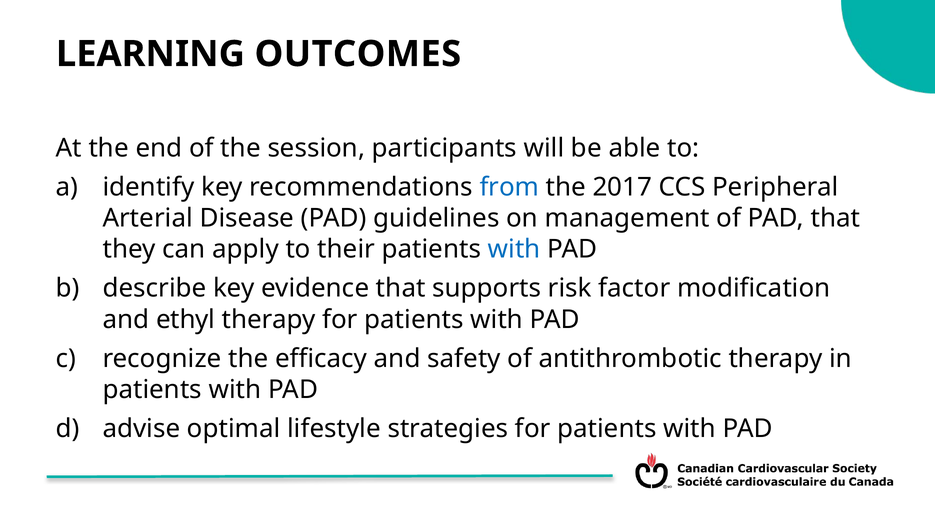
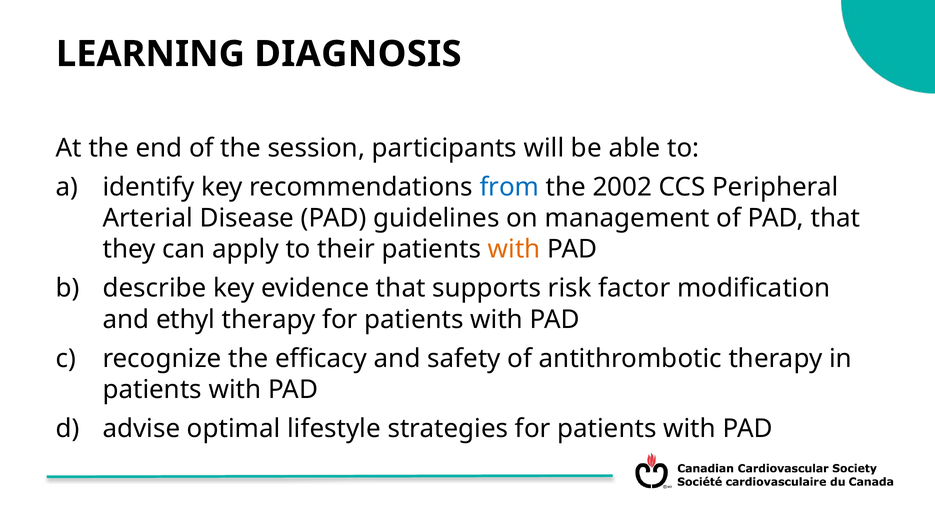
OUTCOMES: OUTCOMES -> DIAGNOSIS
2017: 2017 -> 2002
with at (514, 249) colour: blue -> orange
